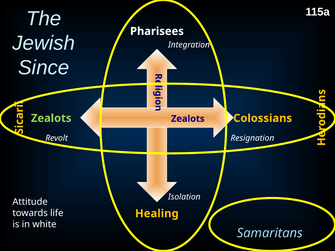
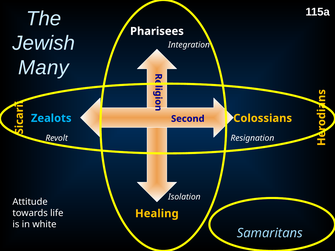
Since: Since -> Many
Zealots at (51, 118) colour: light green -> light blue
Zealots at (188, 119): Zealots -> Second
